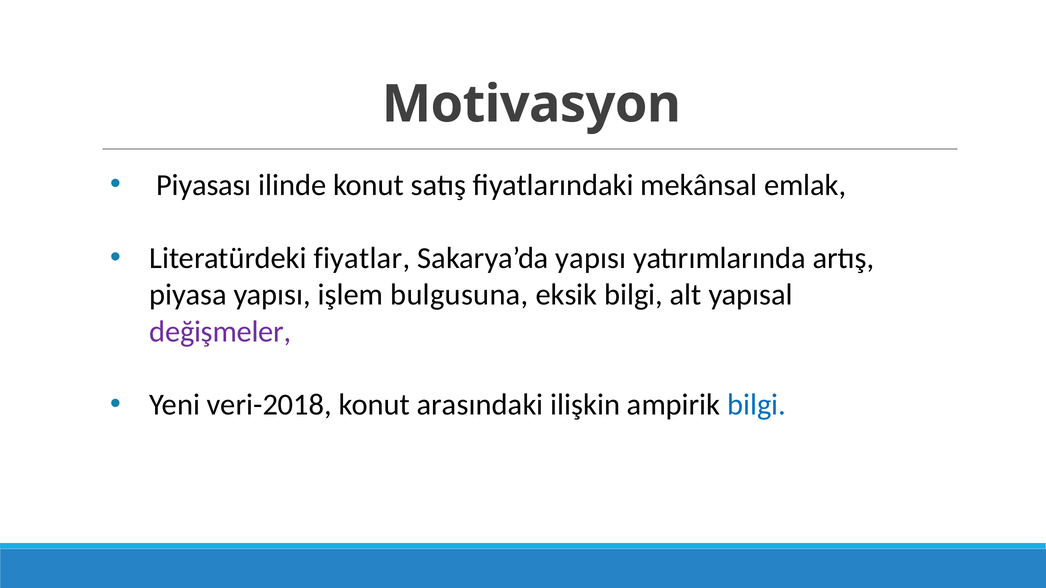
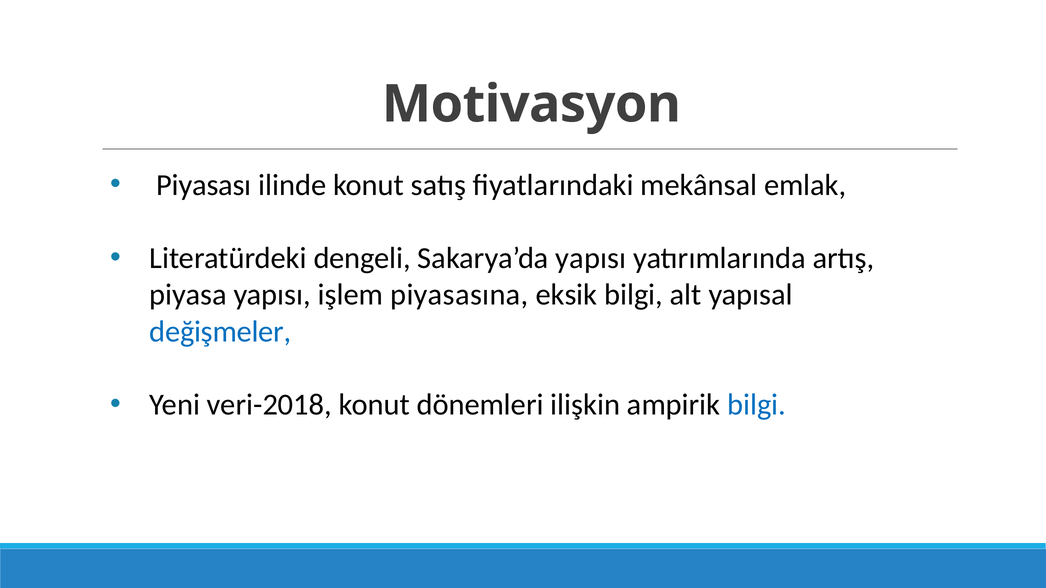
fiyatlar: fiyatlar -> dengeli
bulgusuna: bulgusuna -> piyasasına
değişmeler colour: purple -> blue
arasındaki: arasındaki -> dönemleri
